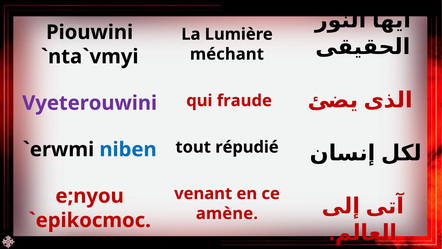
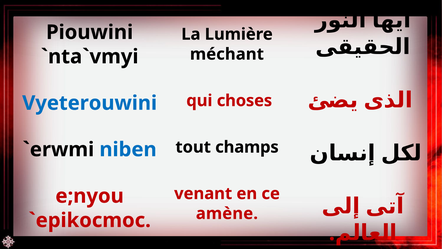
fraude: fraude -> choses
Vyeterouwini colour: purple -> blue
répudié: répudié -> champs
